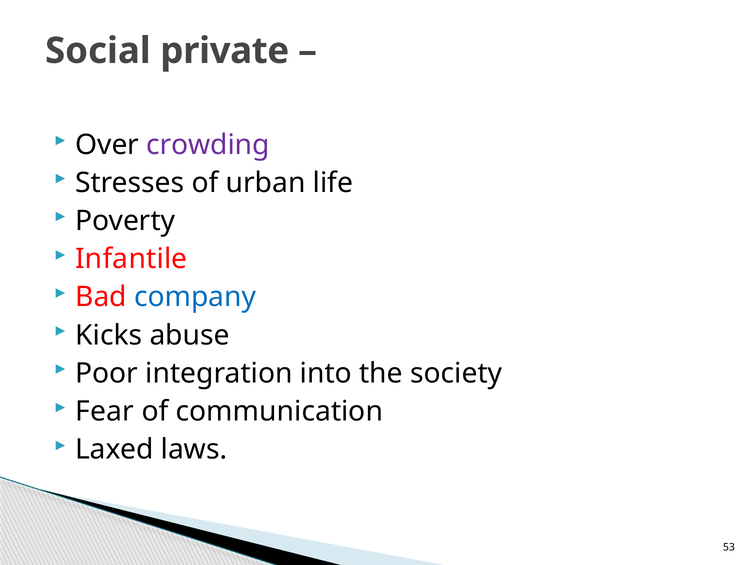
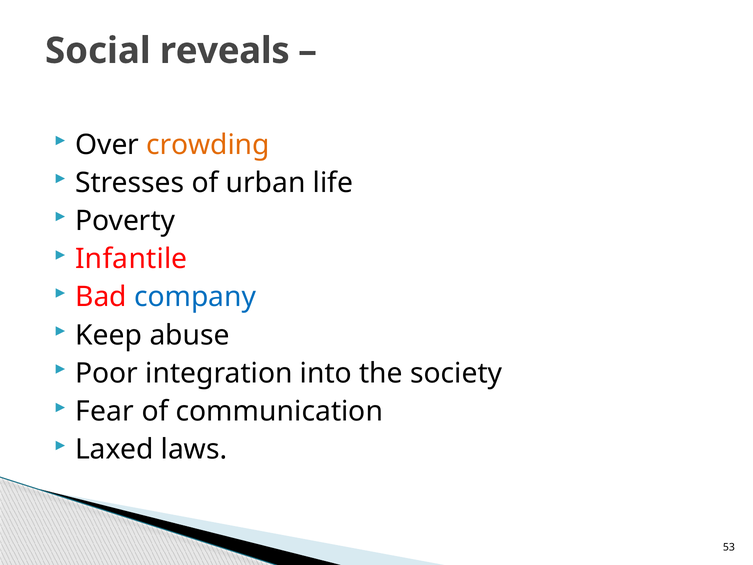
private: private -> reveals
crowding colour: purple -> orange
Kicks: Kicks -> Keep
